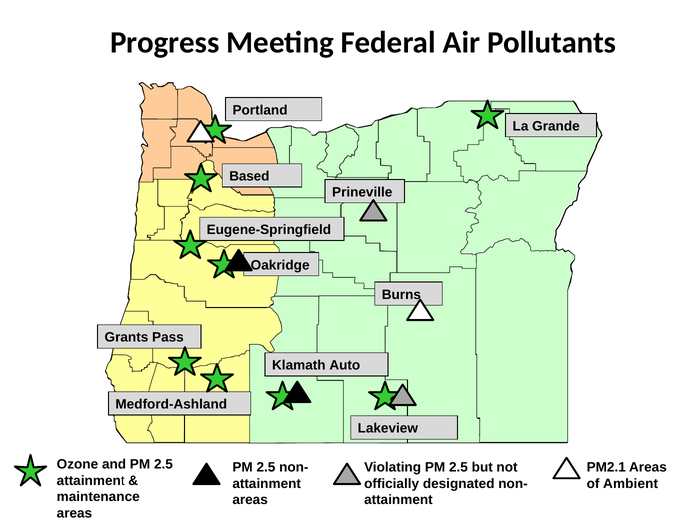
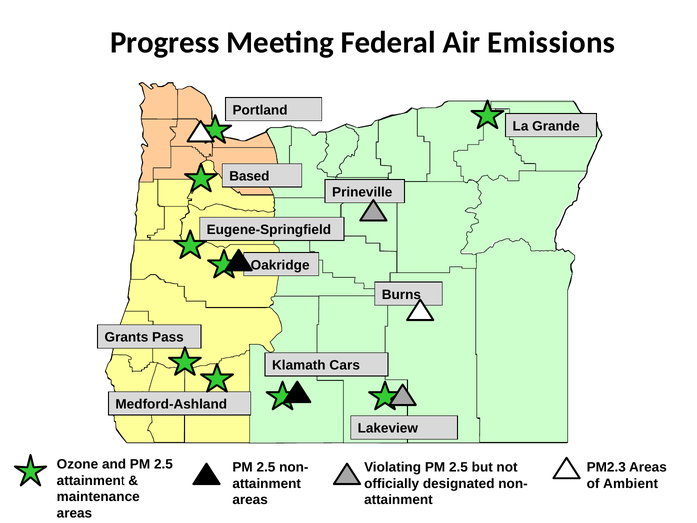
Pollutants: Pollutants -> Emissions
Auto: Auto -> Cars
PM2.1: PM2.1 -> PM2.3
